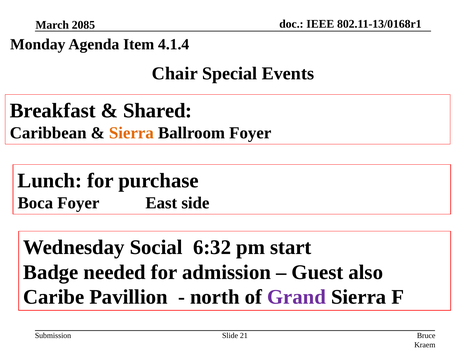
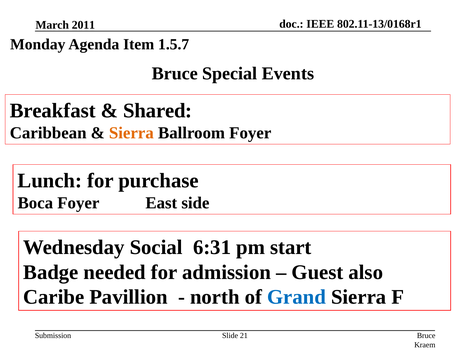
2085: 2085 -> 2011
4.1.4: 4.1.4 -> 1.5.7
Chair at (175, 74): Chair -> Bruce
6:32: 6:32 -> 6:31
Grand colour: purple -> blue
